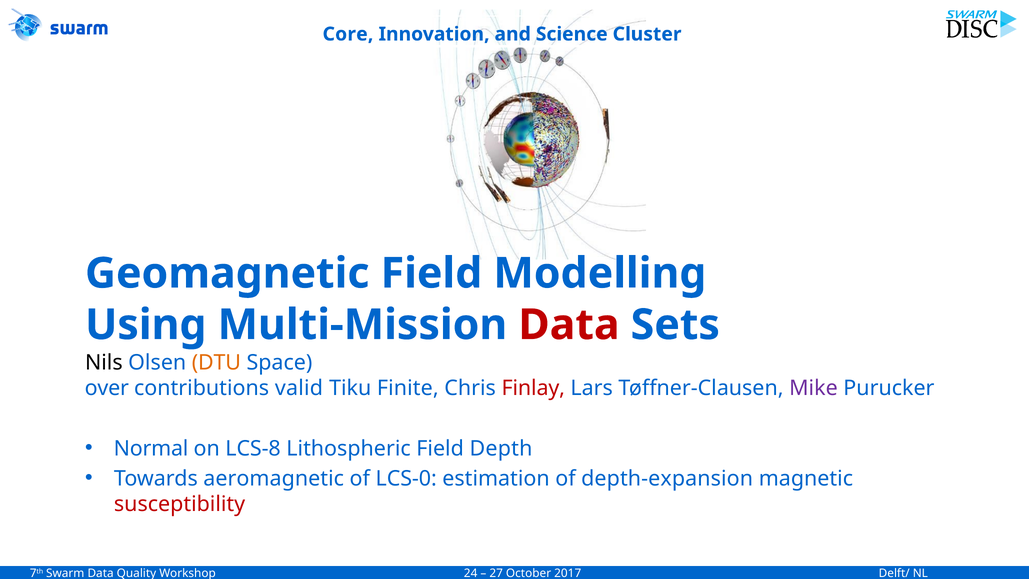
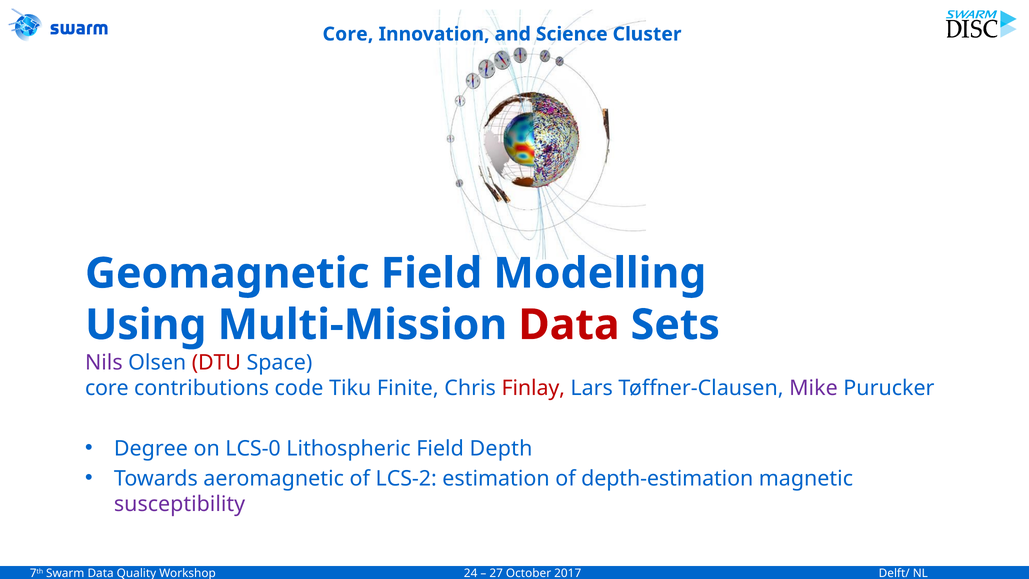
Nils colour: black -> purple
DTU colour: orange -> red
over at (107, 388): over -> core
valid: valid -> code
Normal: Normal -> Degree
LCS-8: LCS-8 -> LCS-0
LCS-0: LCS-0 -> LCS-2
depth-expansion: depth-expansion -> depth-estimation
susceptibility colour: red -> purple
